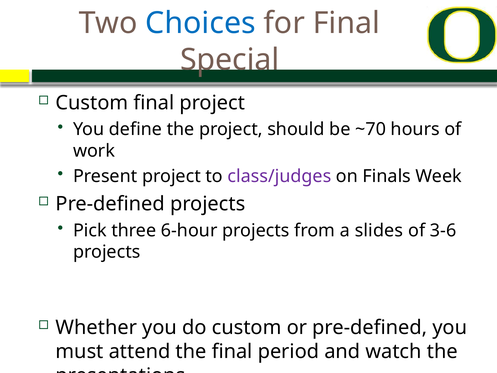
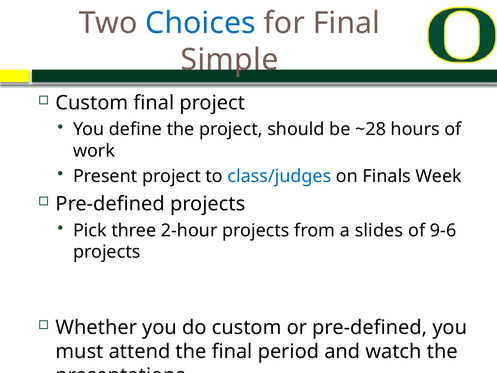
Special: Special -> Simple
~70: ~70 -> ~28
class/judges colour: purple -> blue
6-hour: 6-hour -> 2-hour
3-6: 3-6 -> 9-6
